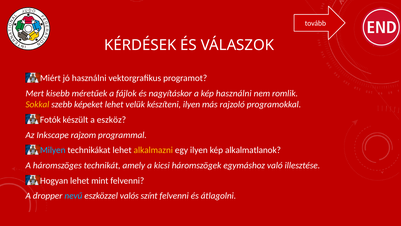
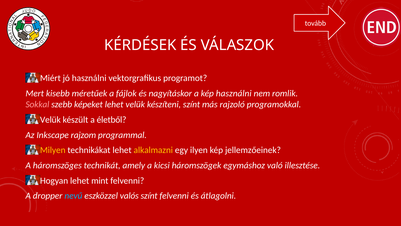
Sokkal colour: yellow -> pink
készíteni ilyen: ilyen -> színt
Fotók at (50, 120): Fotók -> Velük
eszköz: eszköz -> életből
Milyen colour: light blue -> yellow
alkalmatlanok: alkalmatlanok -> jellemzőeinek
